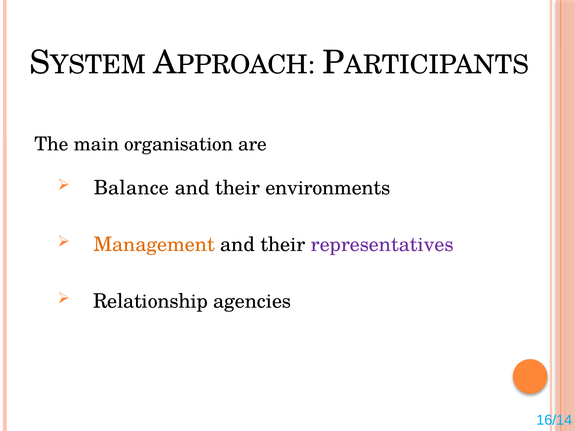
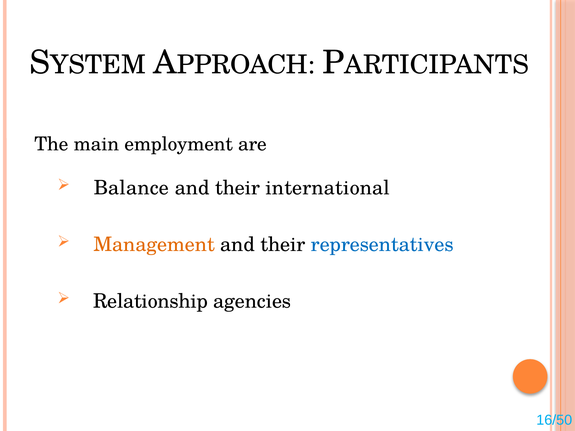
organisation: organisation -> employment
environments: environments -> international
representatives colour: purple -> blue
16/14: 16/14 -> 16/50
